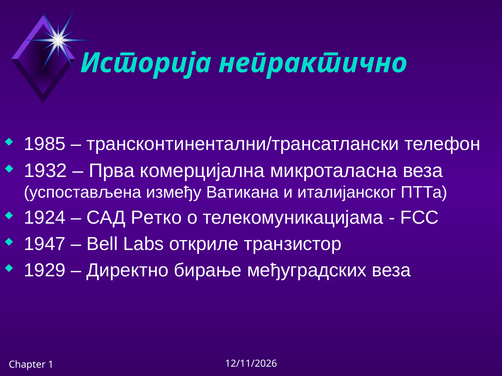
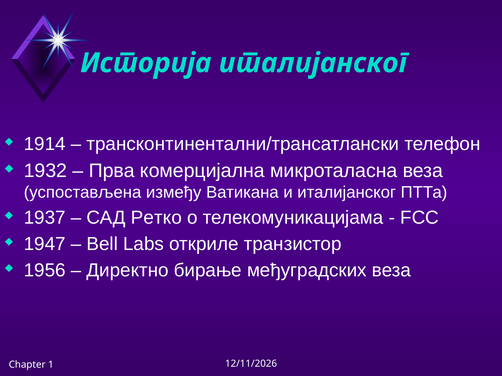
Историја непрактично: непрактично -> италијанског
1985: 1985 -> 1914
1924: 1924 -> 1937
1929: 1929 -> 1956
